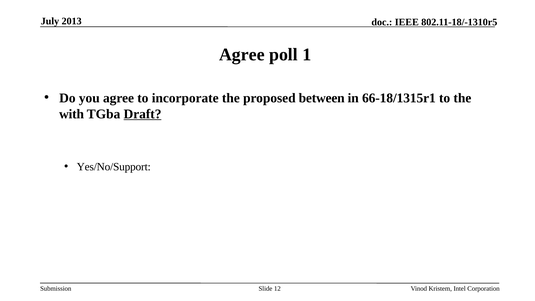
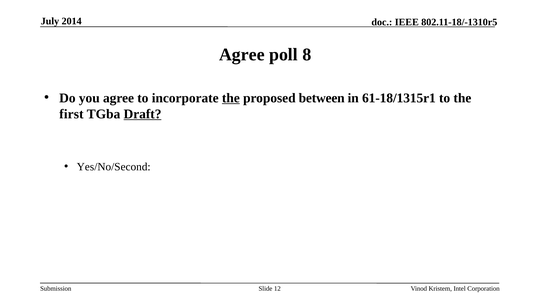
2013: 2013 -> 2014
1: 1 -> 8
the at (231, 98) underline: none -> present
66-18/1315r1: 66-18/1315r1 -> 61-18/1315r1
with: with -> first
Yes/No/Support: Yes/No/Support -> Yes/No/Second
